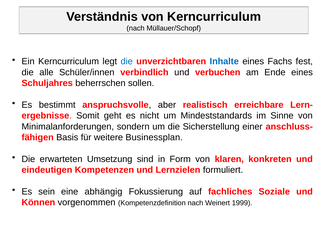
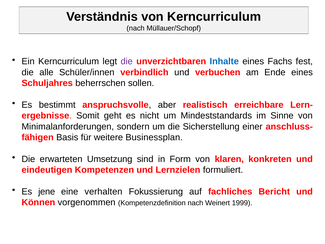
die at (127, 61) colour: blue -> purple
sein: sein -> jene
abhängig: abhängig -> verhalten
Soziale: Soziale -> Bericht
